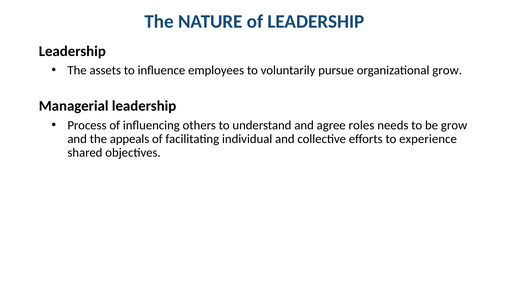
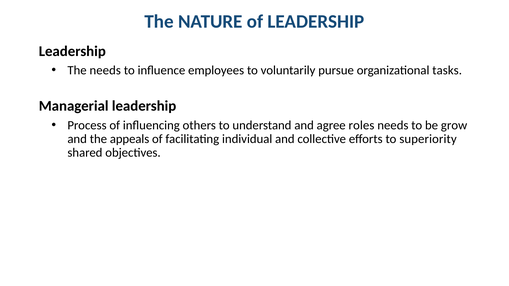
The assets: assets -> needs
organizational grow: grow -> tasks
experience: experience -> superiority
